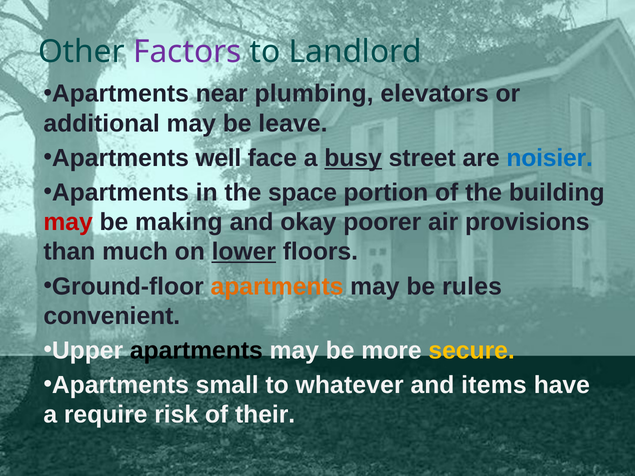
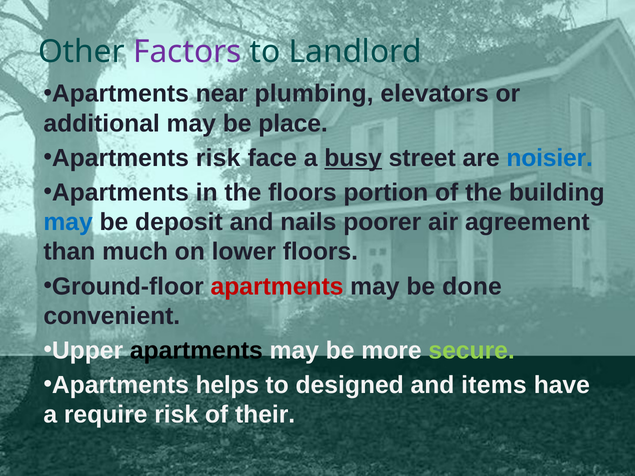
leave: leave -> place
Apartments well: well -> risk
the space: space -> floors
may at (68, 222) colour: red -> blue
making: making -> deposit
okay: okay -> nails
provisions: provisions -> agreement
lower underline: present -> none
apartments at (277, 287) colour: orange -> red
rules: rules -> done
secure colour: yellow -> light green
small: small -> helps
whatever: whatever -> designed
